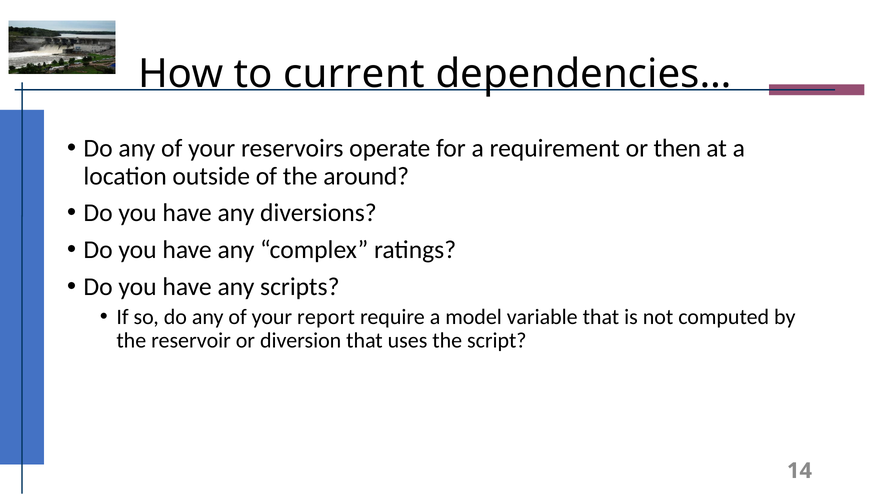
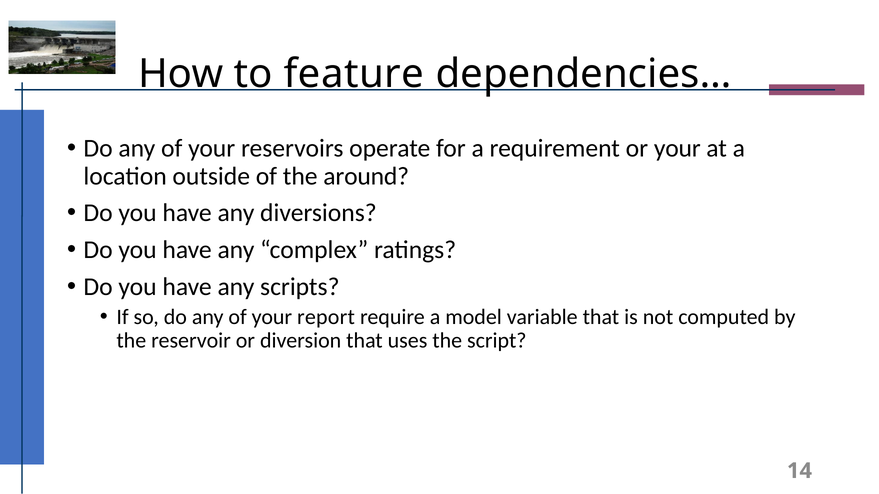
current: current -> feature
or then: then -> your
